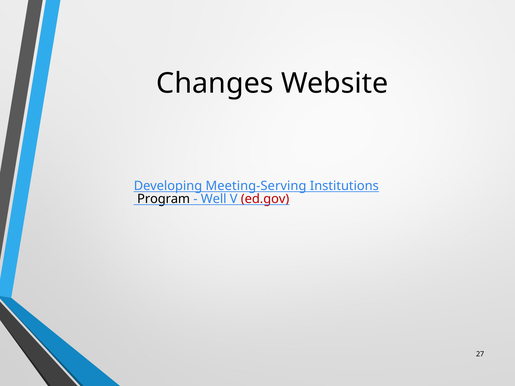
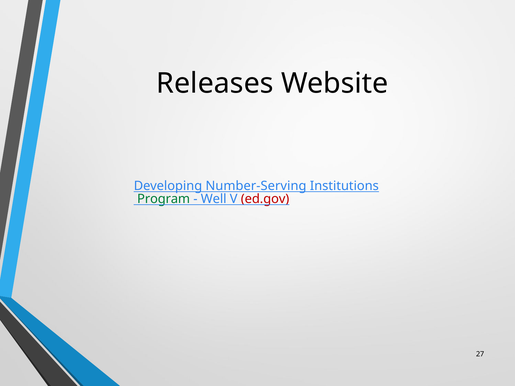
Changes: Changes -> Releases
Meeting-Serving: Meeting-Serving -> Number-Serving
Program colour: black -> green
